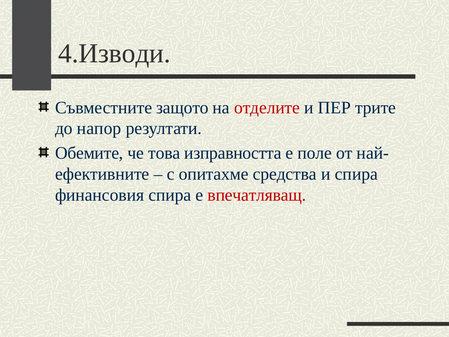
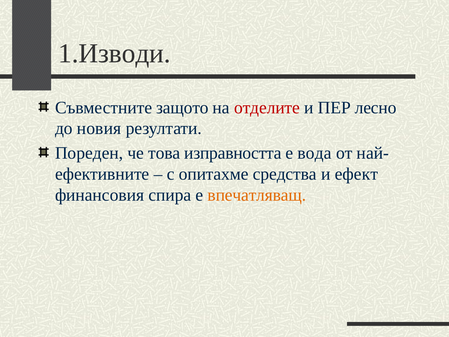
4.Изводи: 4.Изводи -> 1.Изводи
трите: трите -> лесно
напор: напор -> новия
Обемите: Обемите -> Пореден
поле: поле -> вода
и спира: спира -> ефект
впечатляващ colour: red -> orange
